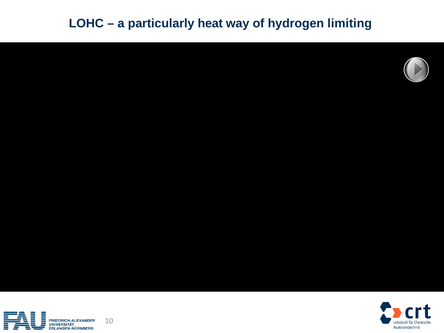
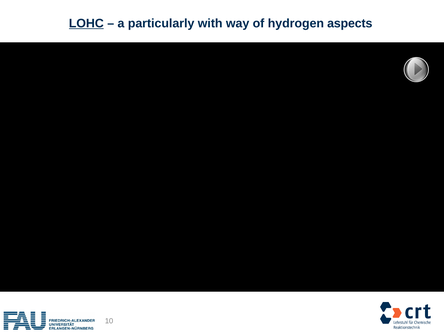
LOHC underline: none -> present
heat: heat -> with
limiting: limiting -> aspects
